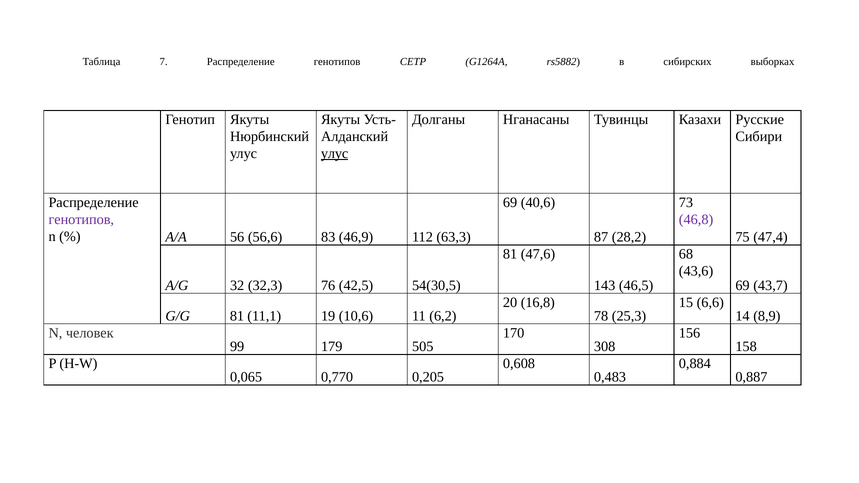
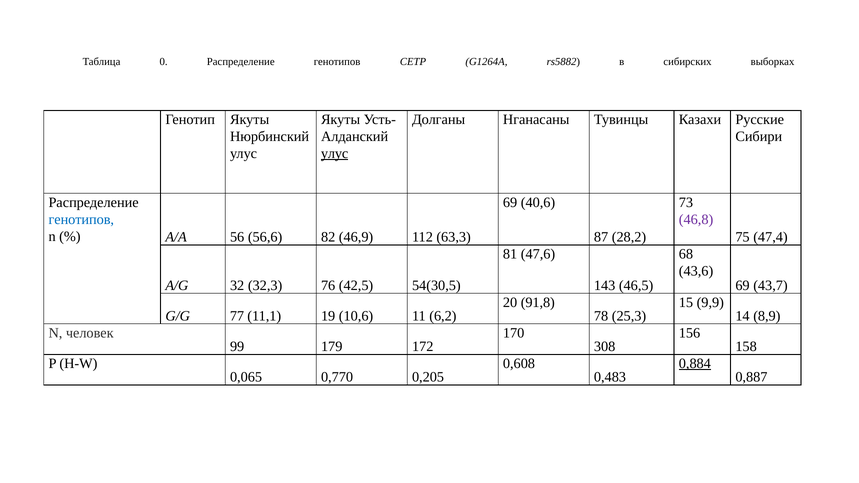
7: 7 -> 0
генотипов at (81, 219) colour: purple -> blue
83: 83 -> 82
16,8: 16,8 -> 91,8
6,6: 6,6 -> 9,9
G/G 81: 81 -> 77
505: 505 -> 172
0,884 underline: none -> present
